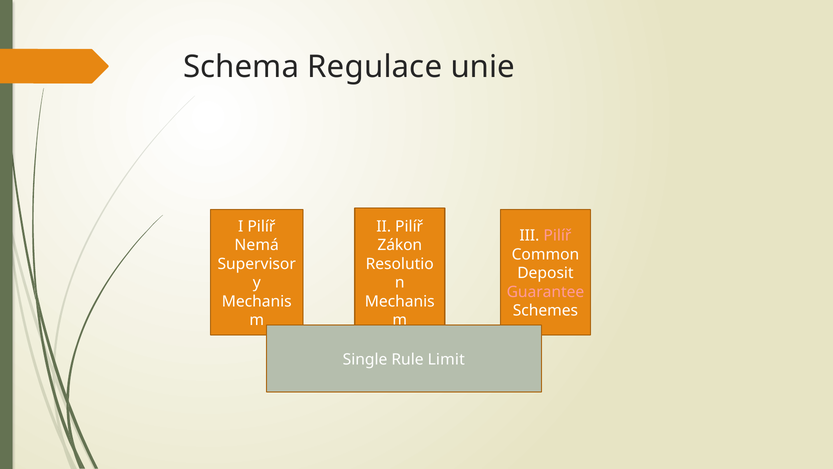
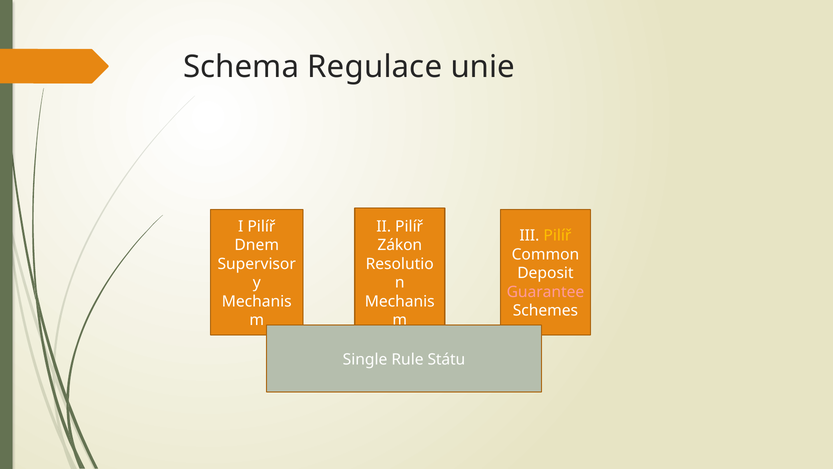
Pilíř at (557, 236) colour: pink -> yellow
Nemá: Nemá -> Dnem
Limit: Limit -> Státu
